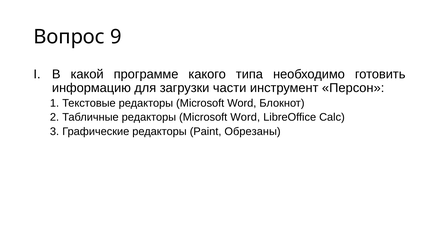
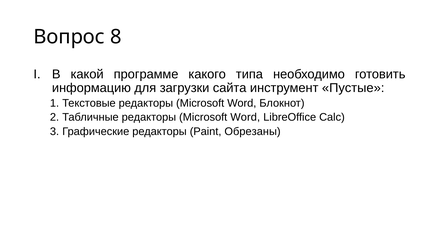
9: 9 -> 8
части: части -> сайта
Персон: Персон -> Пустые
